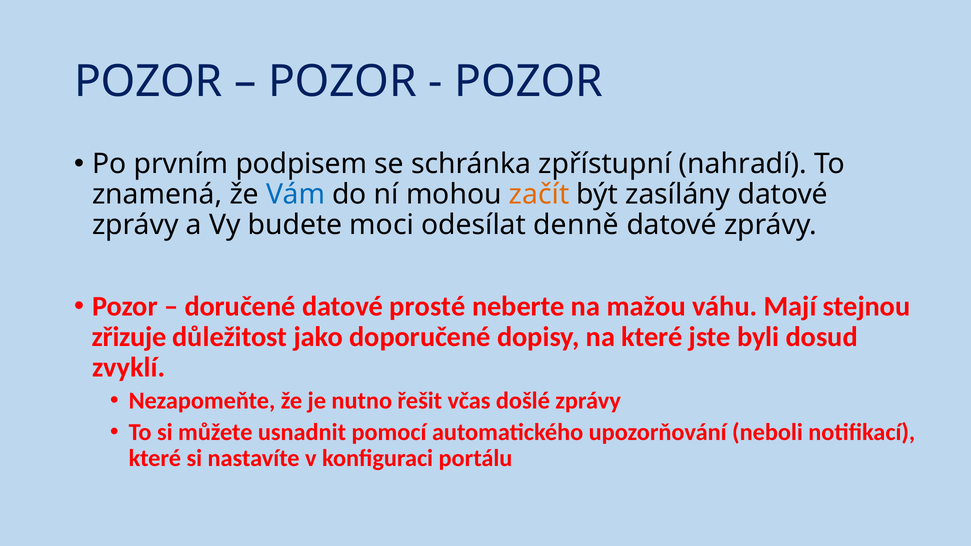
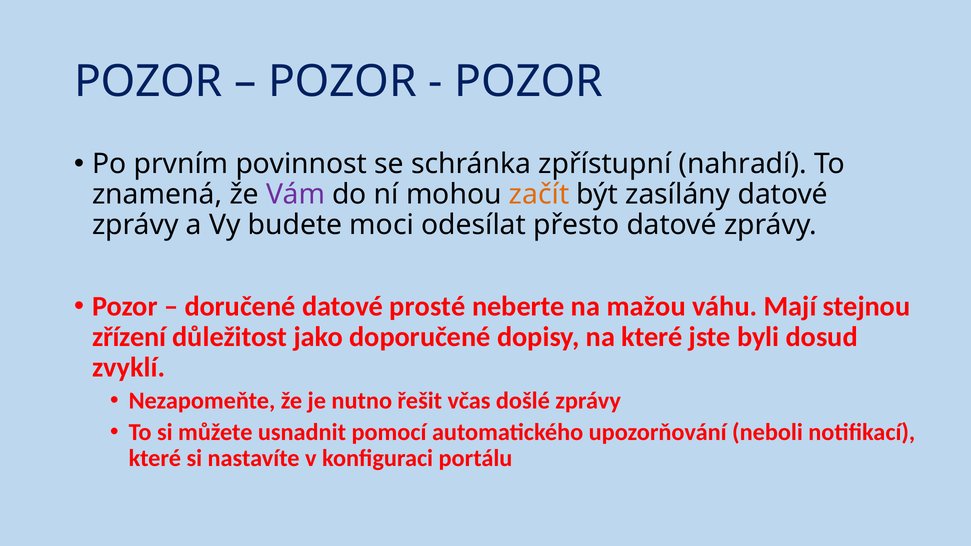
podpisem: podpisem -> povinnost
Vám colour: blue -> purple
denně: denně -> přesto
zřizuje: zřizuje -> zřízení
